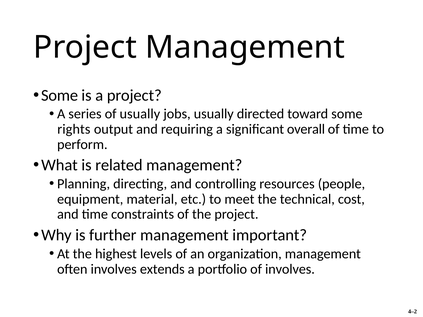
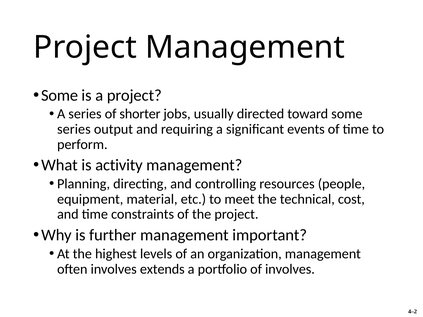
of usually: usually -> shorter
rights at (74, 129): rights -> series
overall: overall -> events
related: related -> activity
